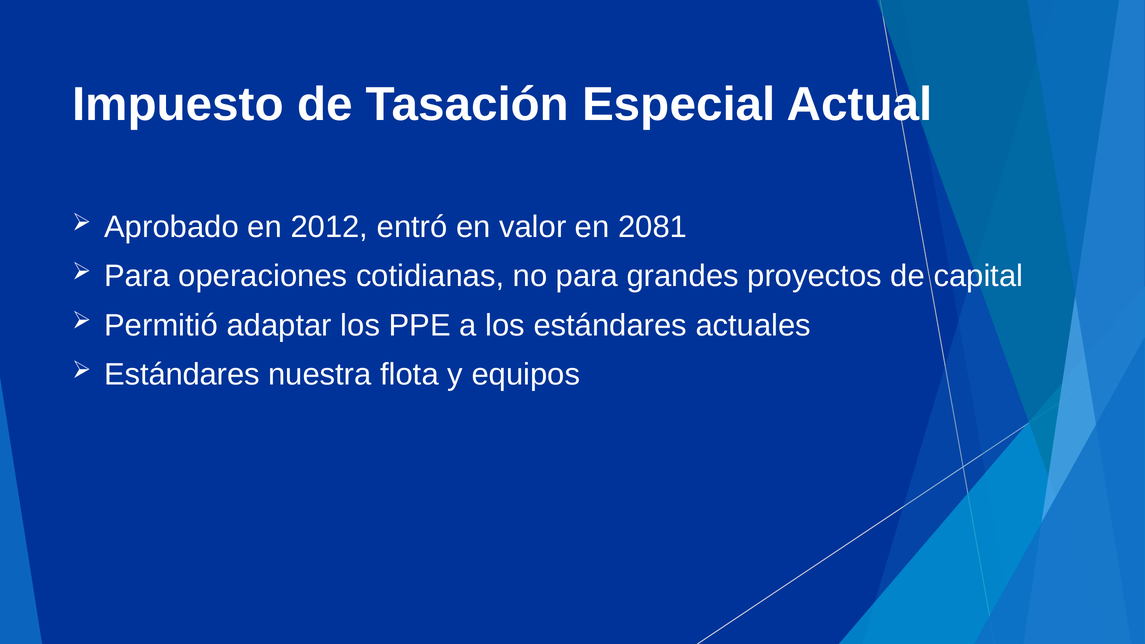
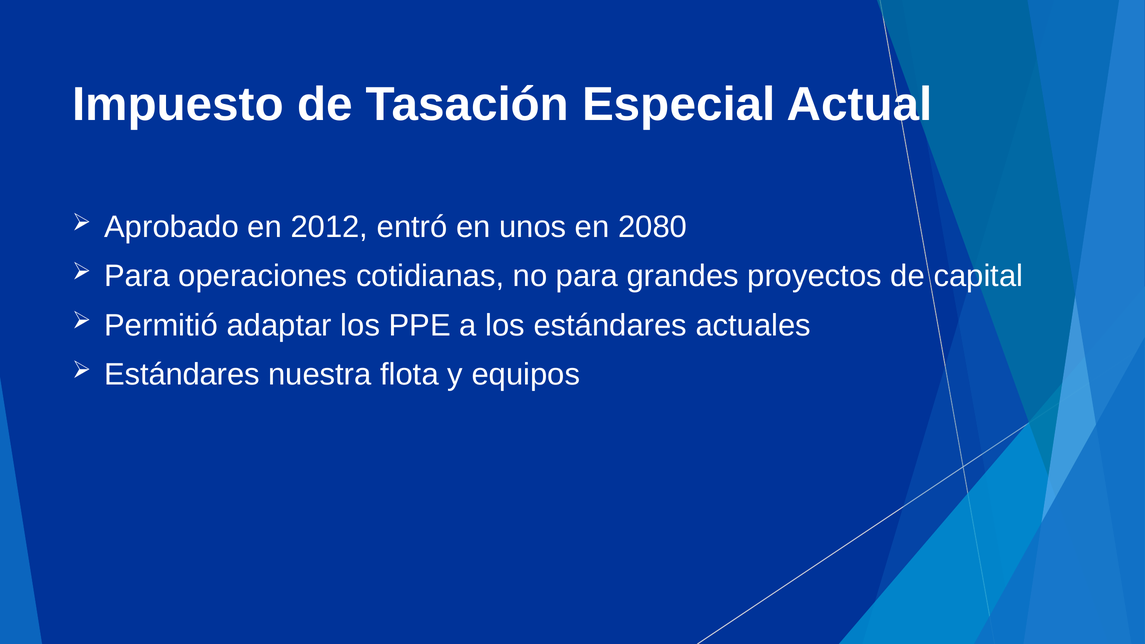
valor: valor -> unos
2081: 2081 -> 2080
